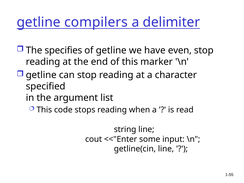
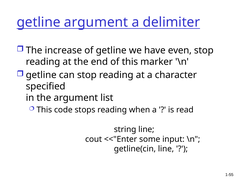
getline compilers: compilers -> argument
specifies: specifies -> increase
